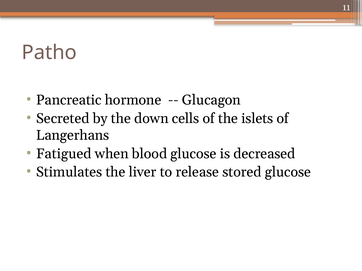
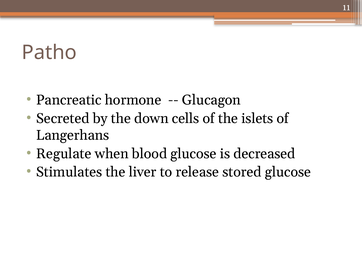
Fatigued: Fatigued -> Regulate
